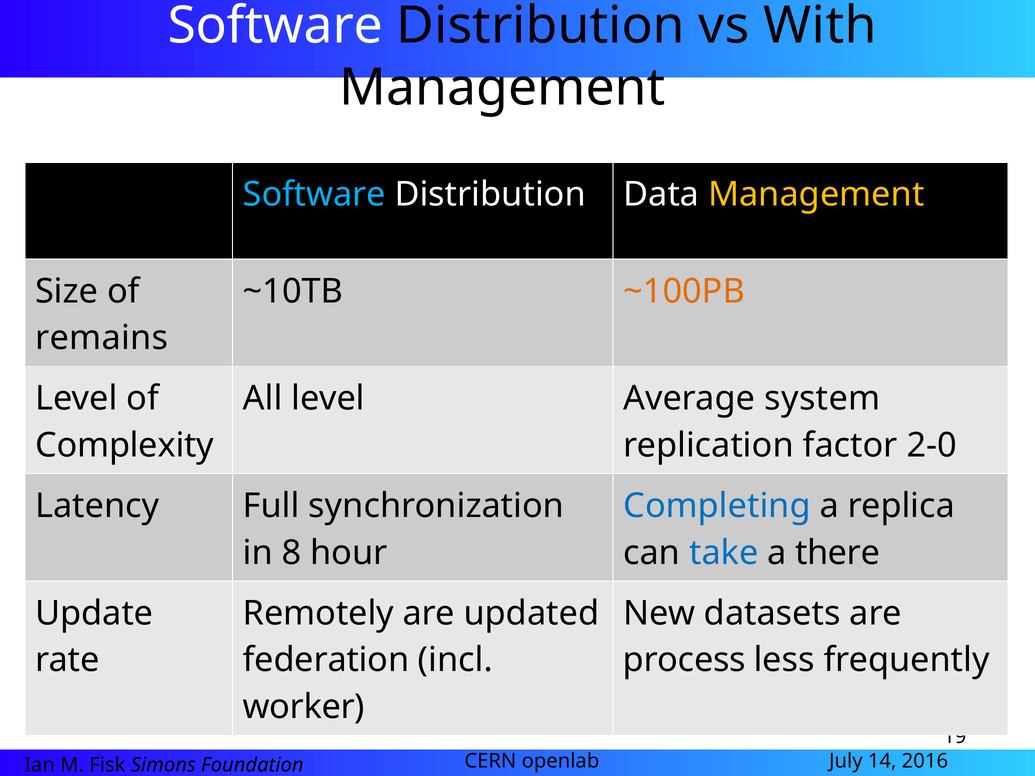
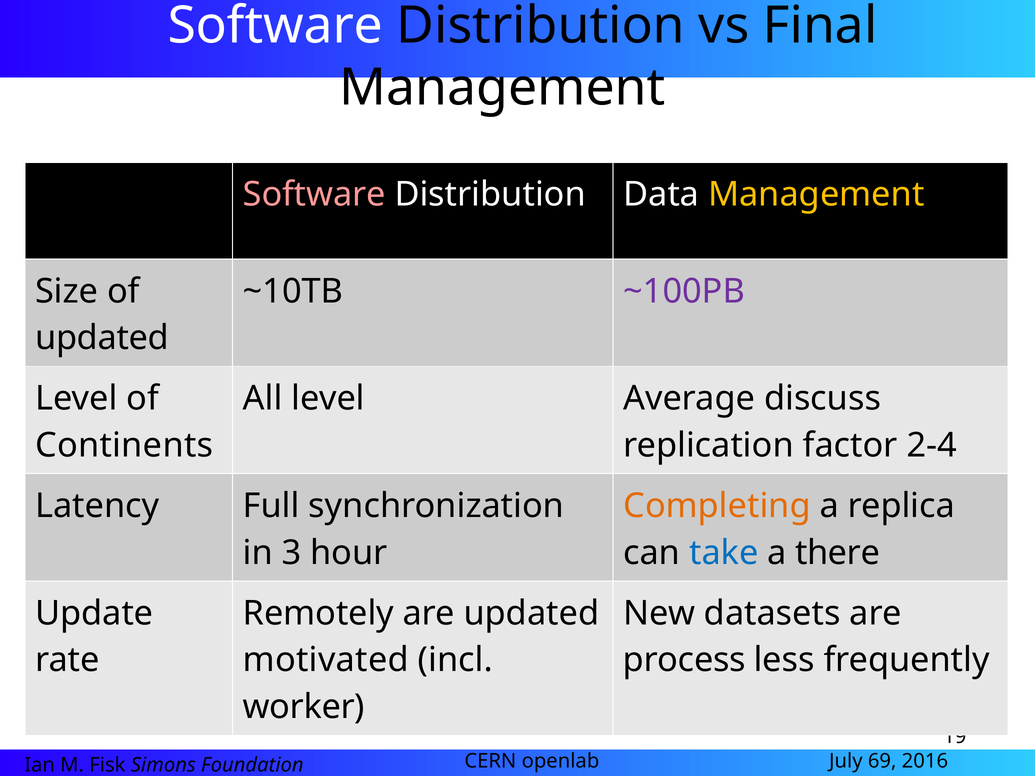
With: With -> Final
Software at (314, 195) colour: light blue -> pink
~100PB colour: orange -> purple
remains at (102, 338): remains -> updated
system: system -> discuss
Complexity: Complexity -> Continents
2-0: 2-0 -> 2-4
Completing colour: blue -> orange
8: 8 -> 3
federation: federation -> motivated
14: 14 -> 69
